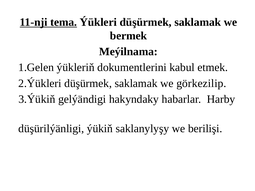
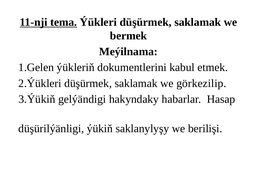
Harby: Harby -> Hasap
